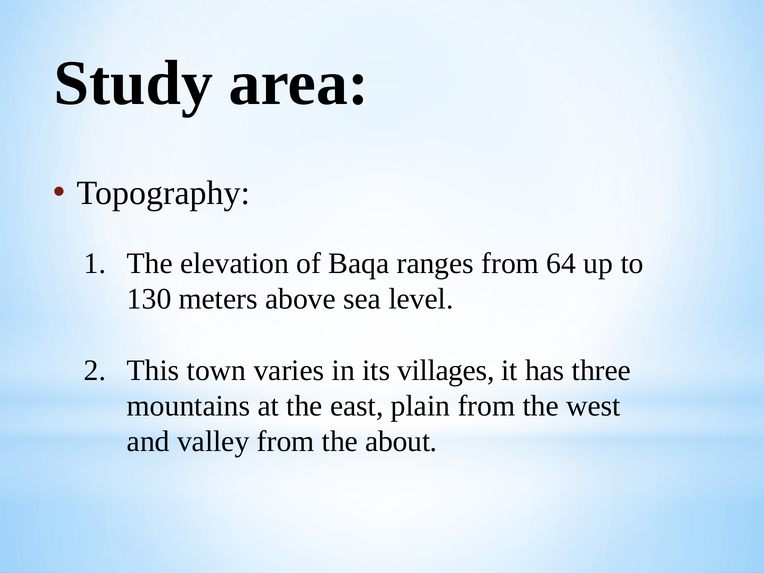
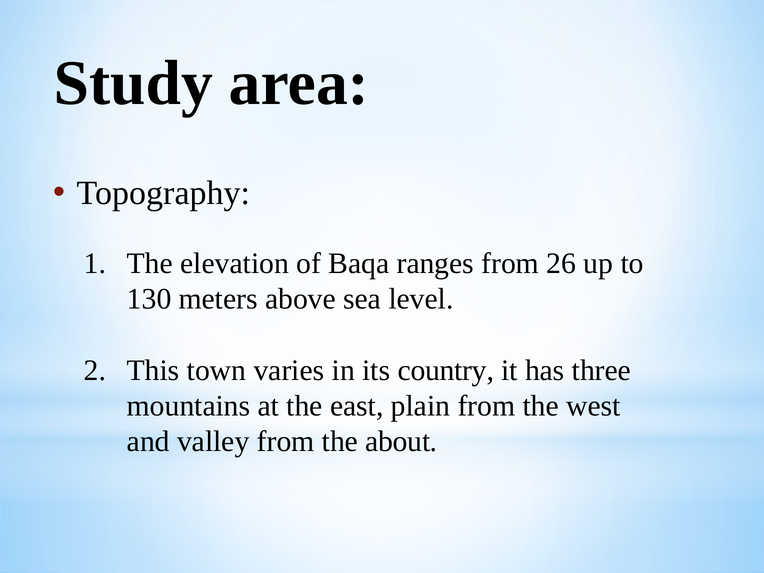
64: 64 -> 26
villages: villages -> country
